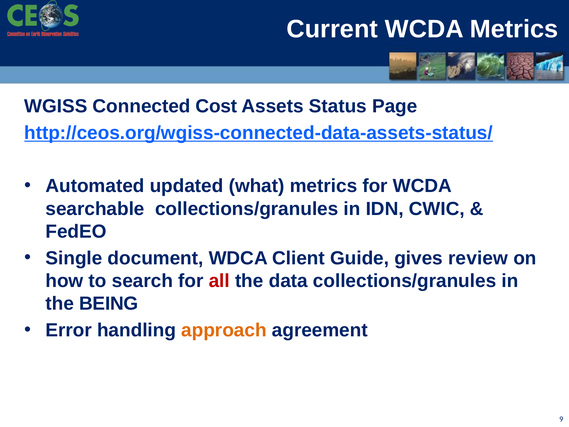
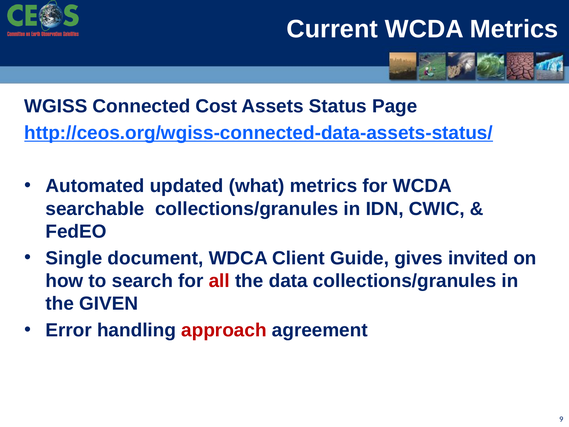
review: review -> invited
BEING: BEING -> GIVEN
approach colour: orange -> red
